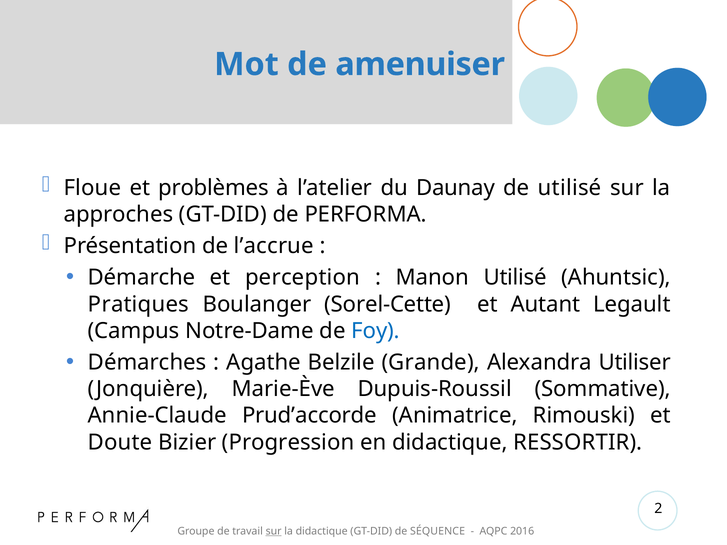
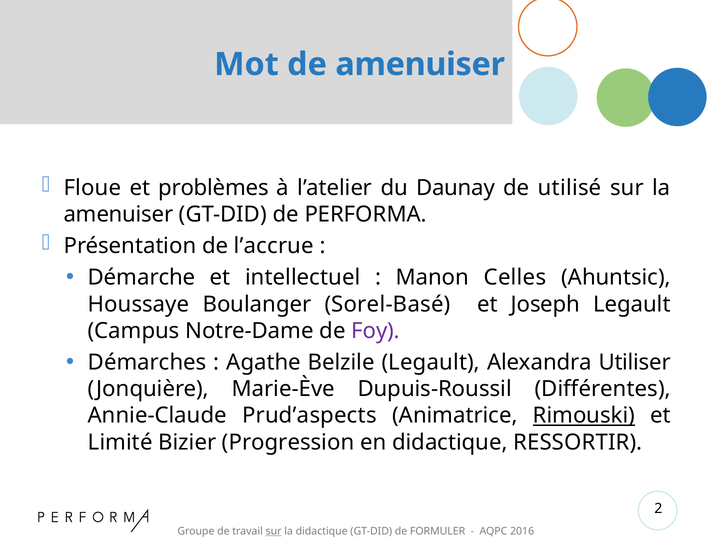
approches at (118, 215): approches -> amenuiser
perception: perception -> intellectuel
Manon Utilisé: Utilisé -> Celles
Pratiques: Pratiques -> Houssaye
Sorel-Cette: Sorel-Cette -> Sorel-Basé
Autant: Autant -> Joseph
Foy colour: blue -> purple
Belzile Grande: Grande -> Legault
Sommative: Sommative -> Différentes
Prud’accorde: Prud’accorde -> Prud’aspects
Rimouski underline: none -> present
Doute: Doute -> Limité
SÉQUENCE: SÉQUENCE -> FORMULER
